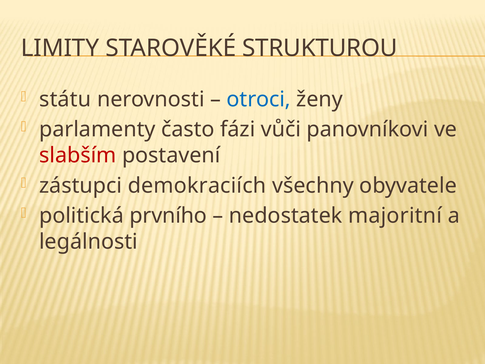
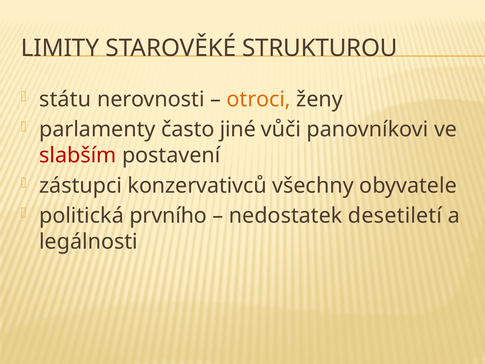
otroci colour: blue -> orange
fázi: fázi -> jiné
demokraciích: demokraciích -> konzervativců
majoritní: majoritní -> desetiletí
